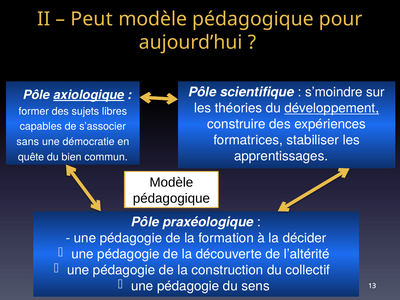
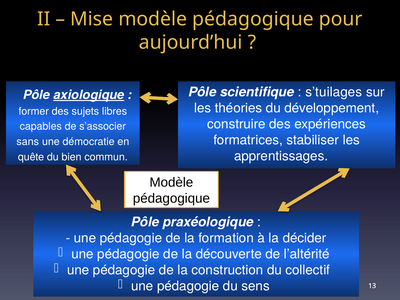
Peut: Peut -> Mise
s’moindre: s’moindre -> s’tuilages
développement underline: present -> none
